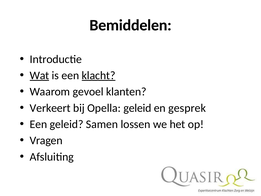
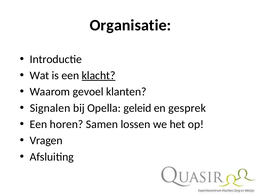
Bemiddelen: Bemiddelen -> Organisatie
Wat underline: present -> none
Verkeert: Verkeert -> Signalen
Een geleid: geleid -> horen
